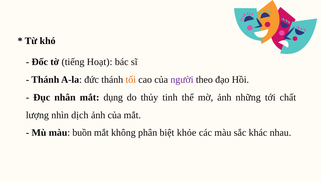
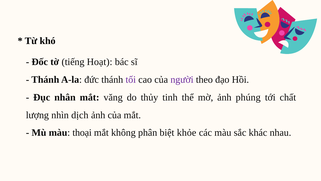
tối colour: orange -> purple
dụng: dụng -> văng
những: những -> phúng
buồn: buồn -> thoại
